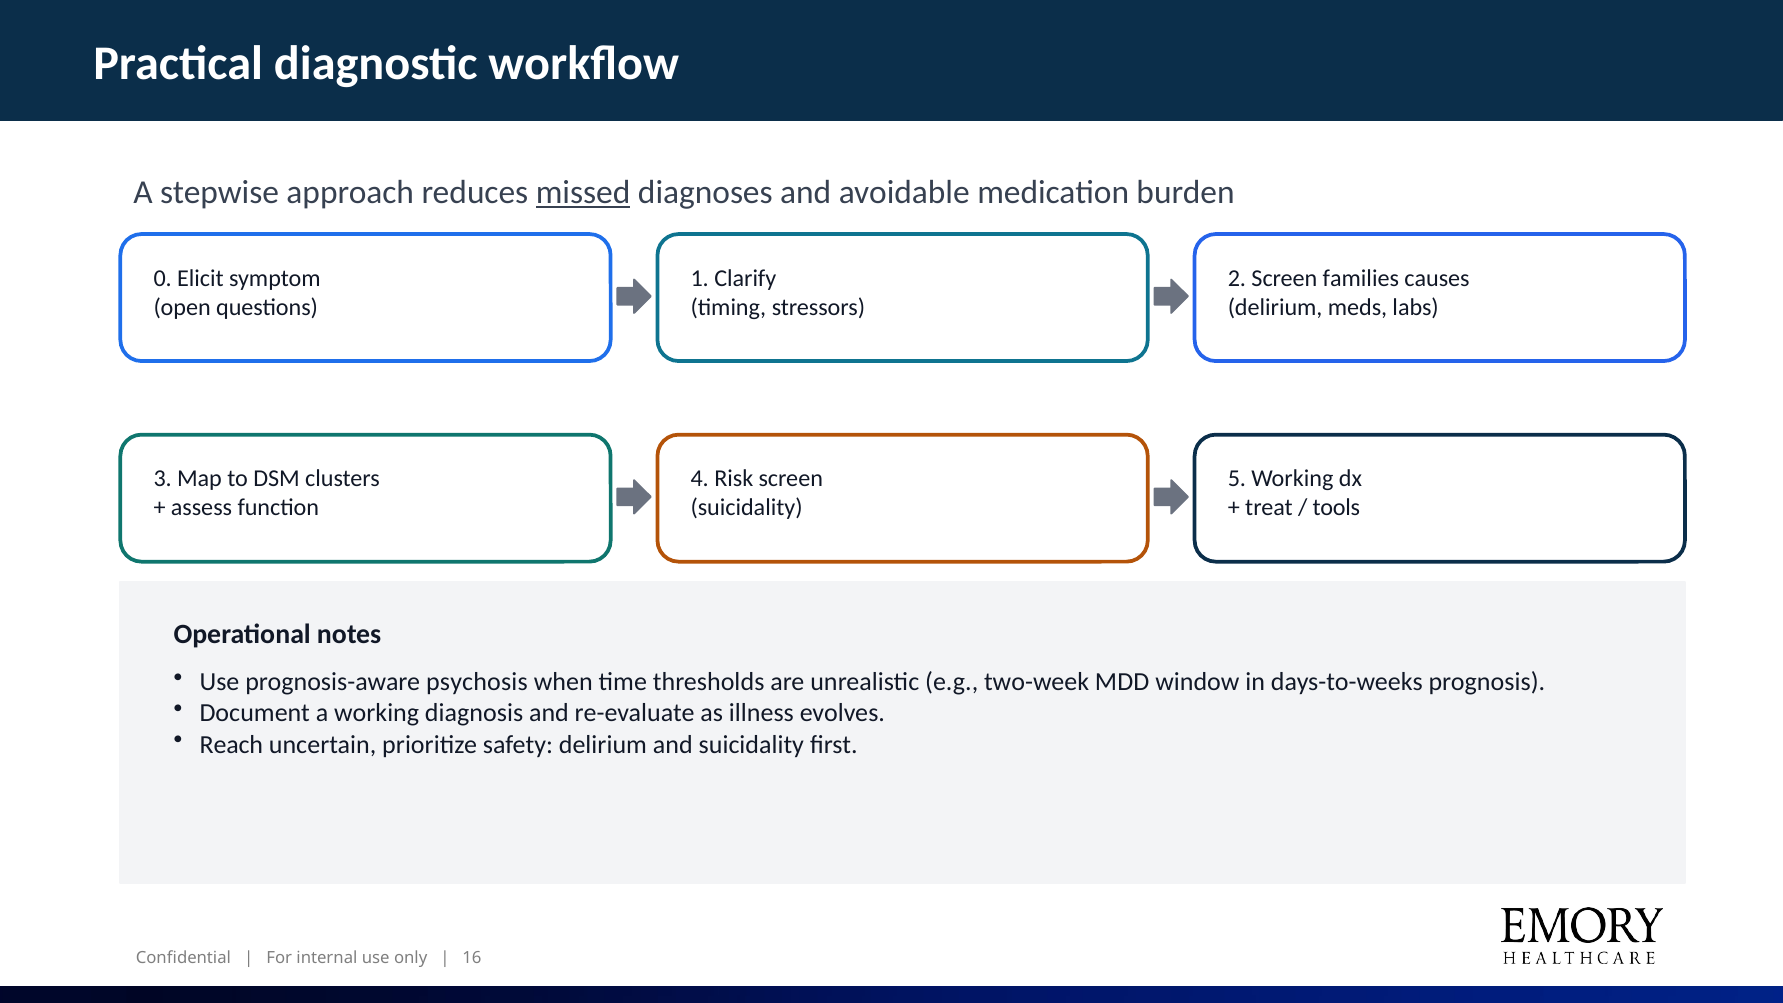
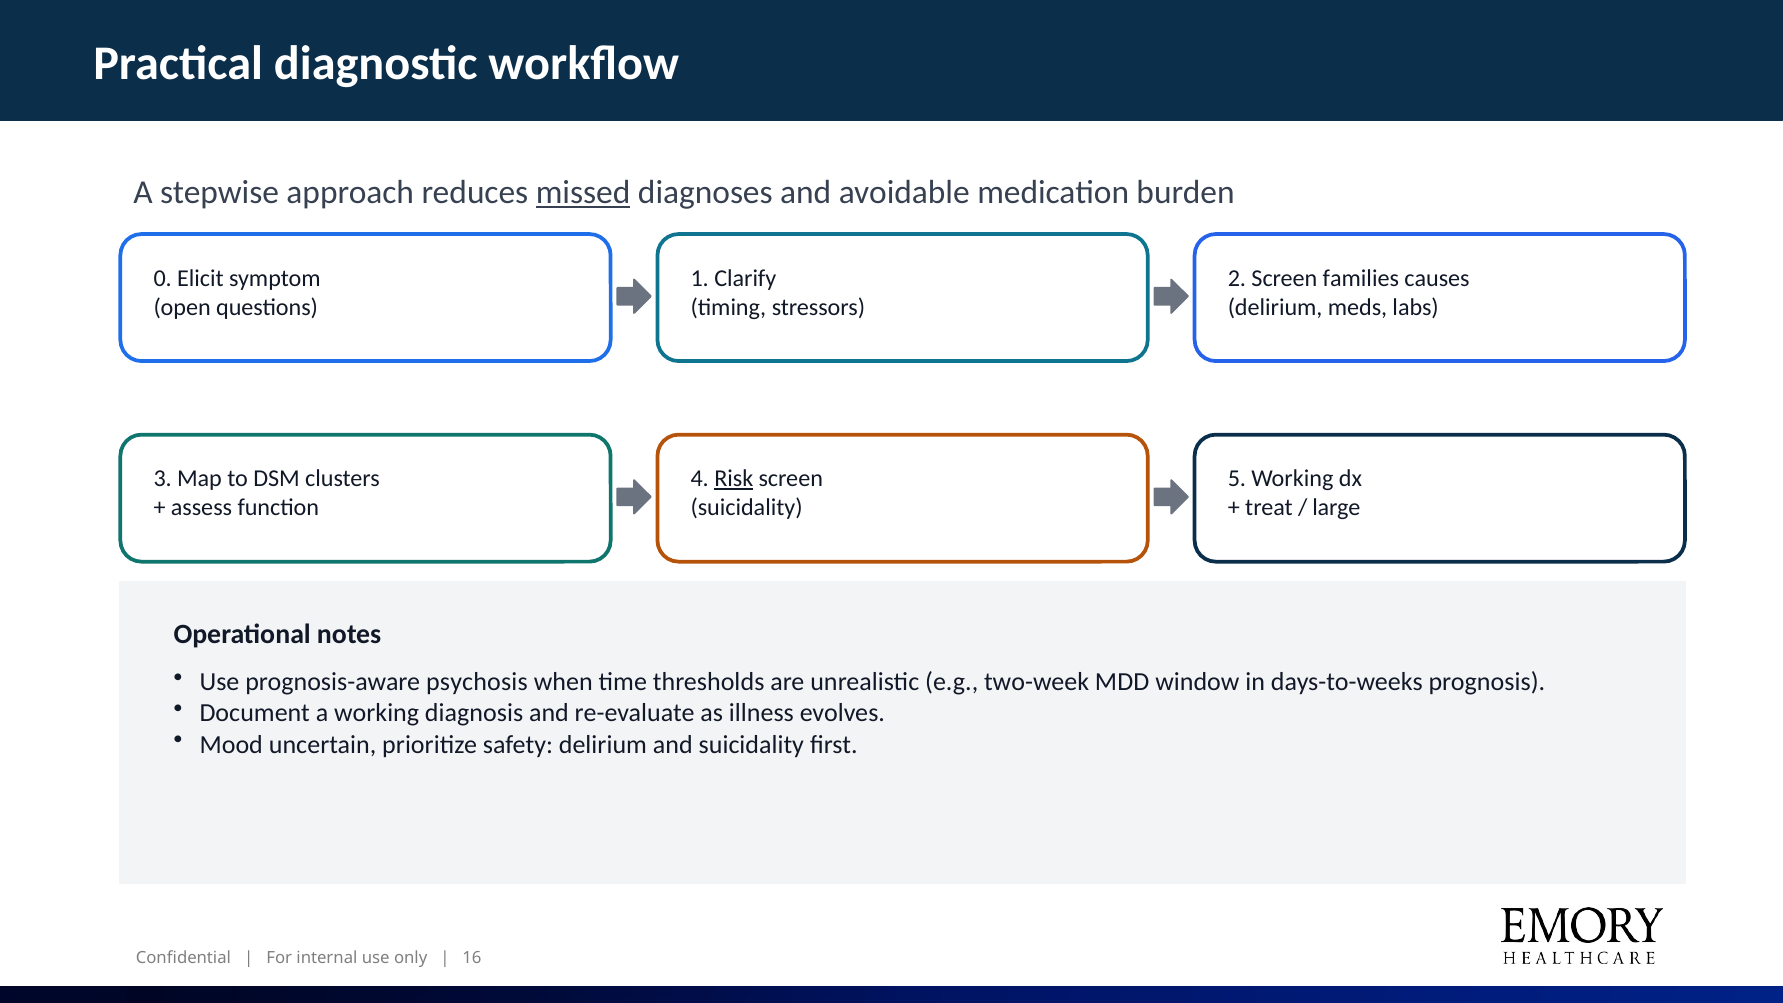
Risk underline: none -> present
tools: tools -> large
Reach: Reach -> Mood
